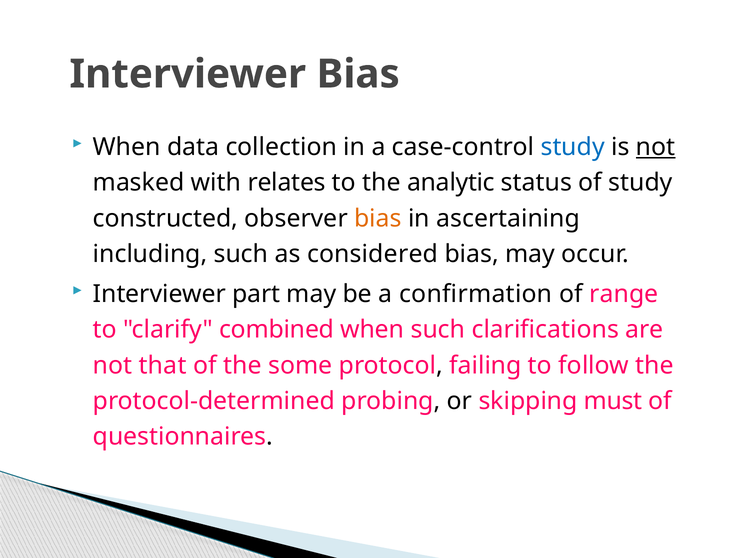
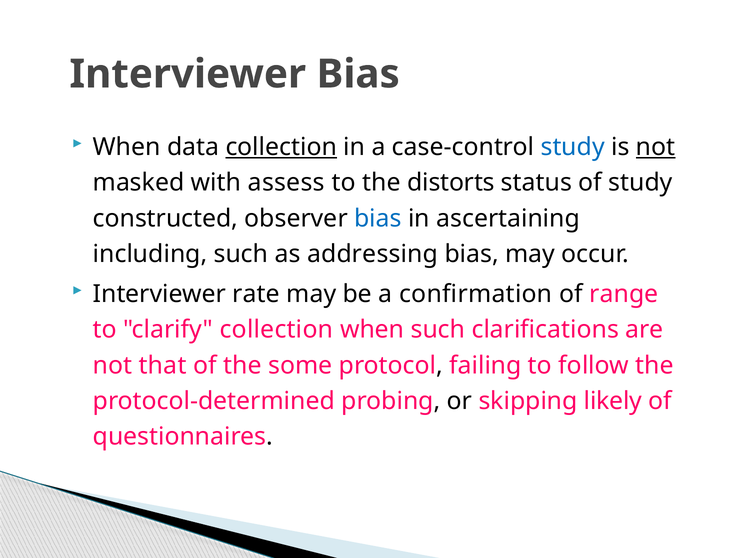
collection at (281, 147) underline: none -> present
relates: relates -> assess
analytic: analytic -> distorts
bias at (378, 219) colour: orange -> blue
considered: considered -> addressing
part: part -> rate
clarify combined: combined -> collection
must: must -> likely
